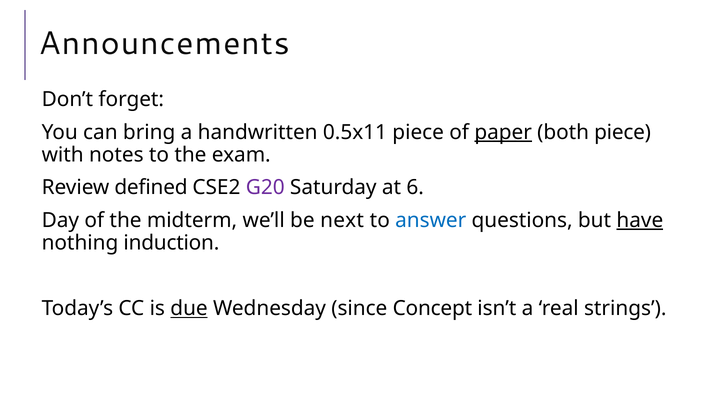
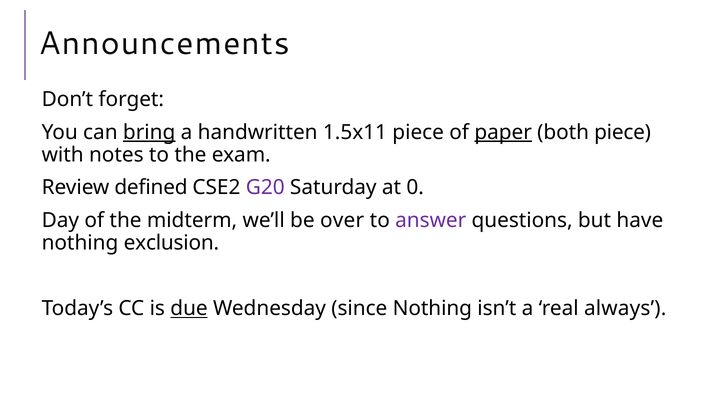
bring underline: none -> present
0.5x11: 0.5x11 -> 1.5x11
6: 6 -> 0
next: next -> over
answer colour: blue -> purple
have underline: present -> none
induction: induction -> exclusion
since Concept: Concept -> Nothing
strings: strings -> always
